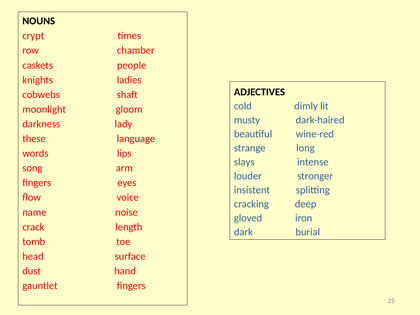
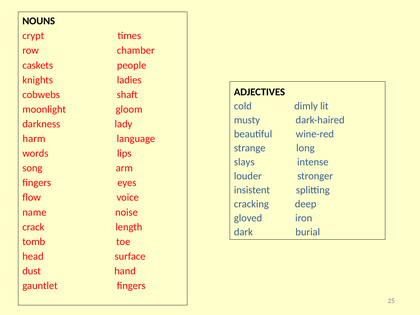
these: these -> harm
